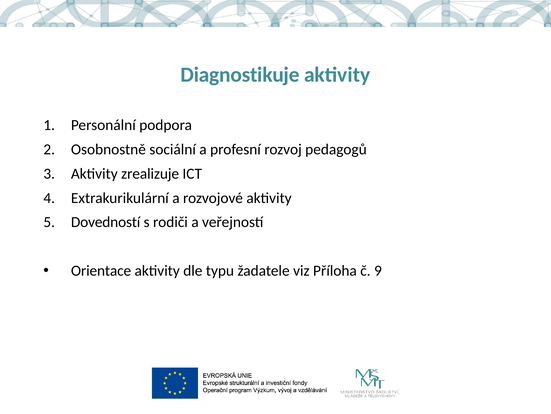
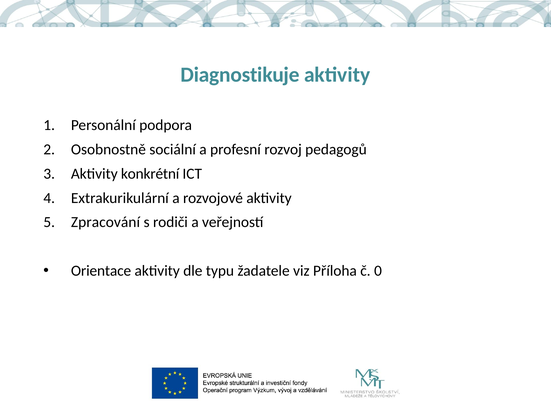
zrealizuje: zrealizuje -> konkrétní
Dovedností: Dovedností -> Zpracování
9: 9 -> 0
